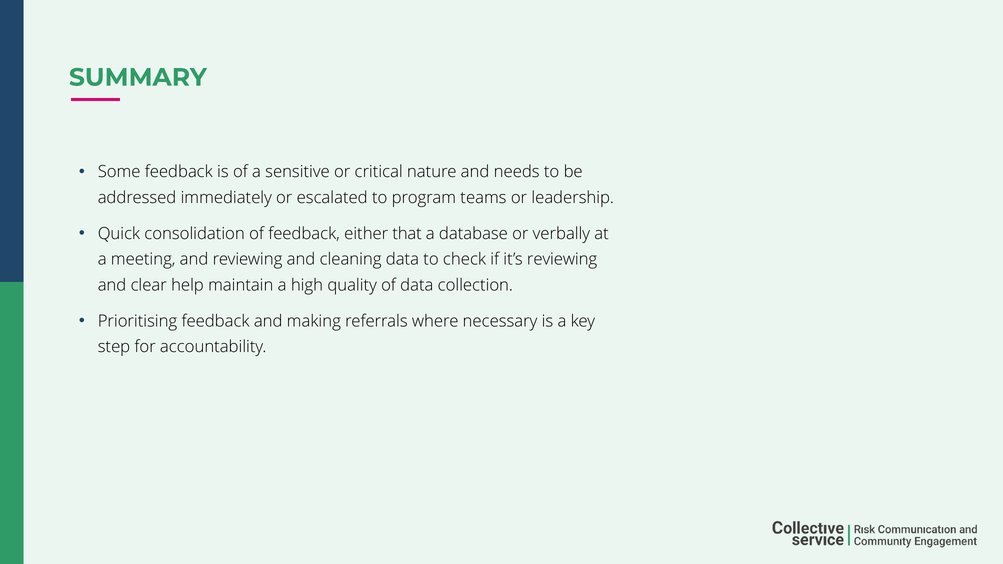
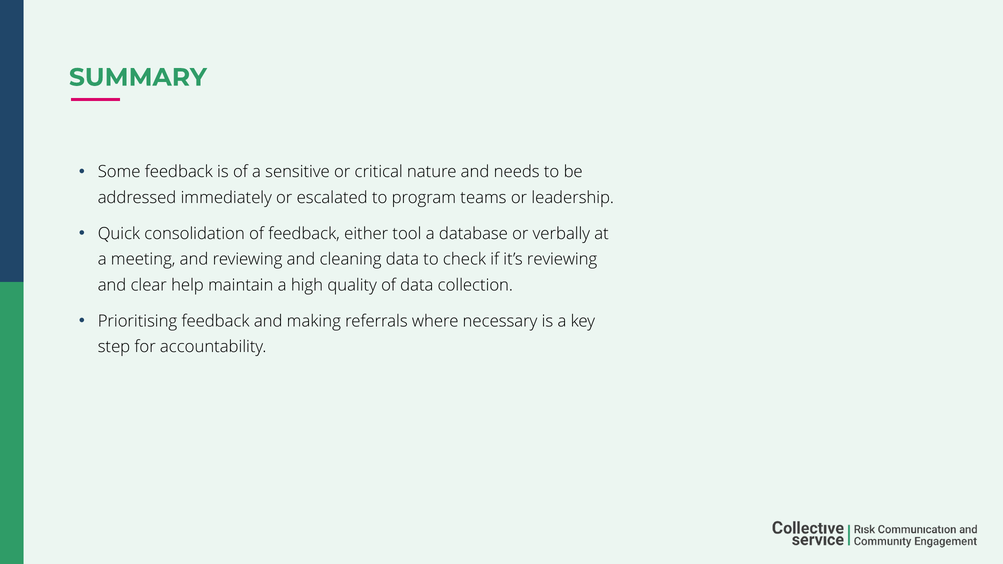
that: that -> tool
